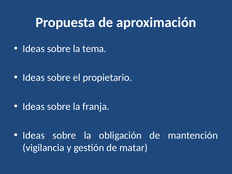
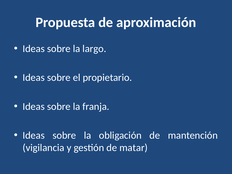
tema: tema -> largo
